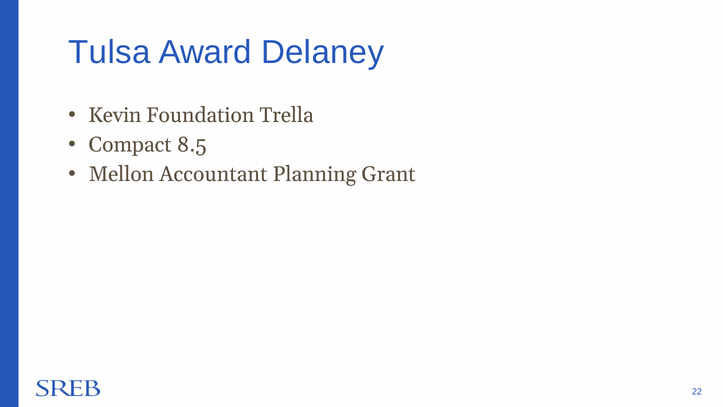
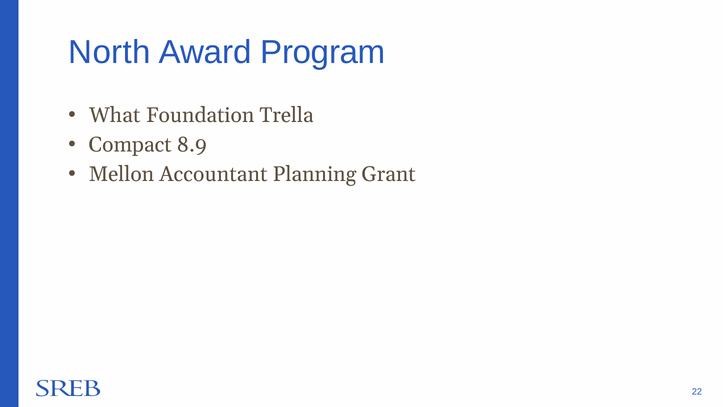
Tulsa: Tulsa -> North
Delaney: Delaney -> Program
Kevin: Kevin -> What
8.5: 8.5 -> 8.9
